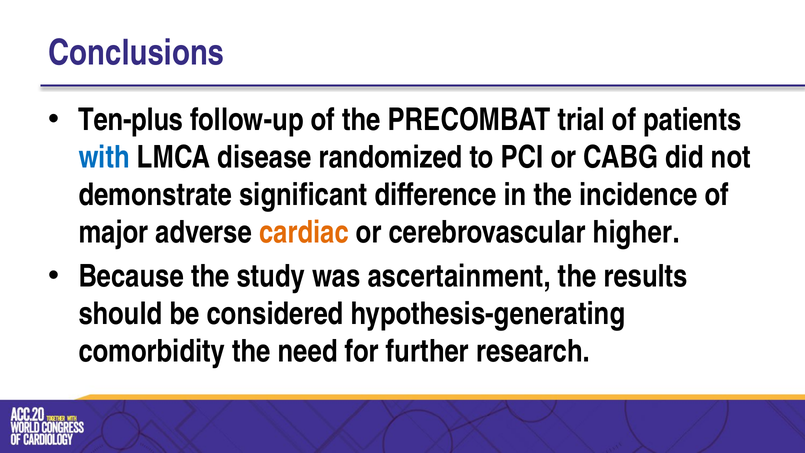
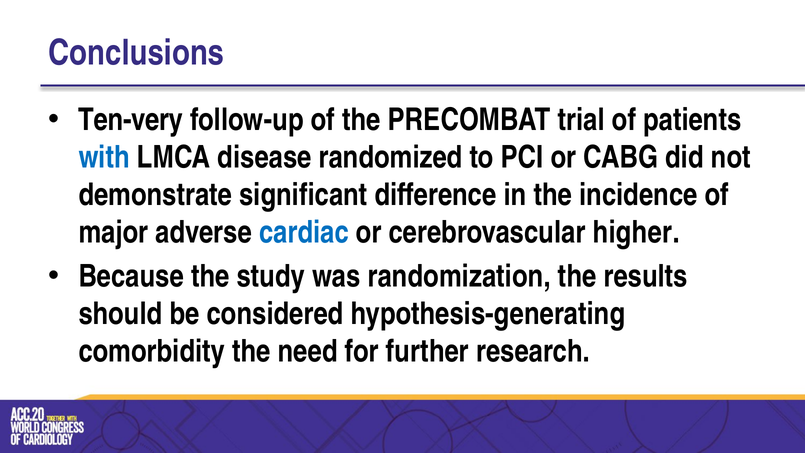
Ten-plus: Ten-plus -> Ten-very
cardiac colour: orange -> blue
ascertainment: ascertainment -> randomization
